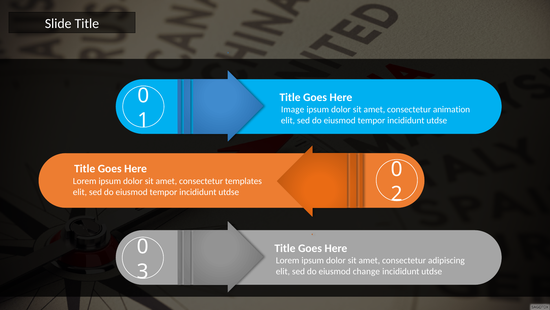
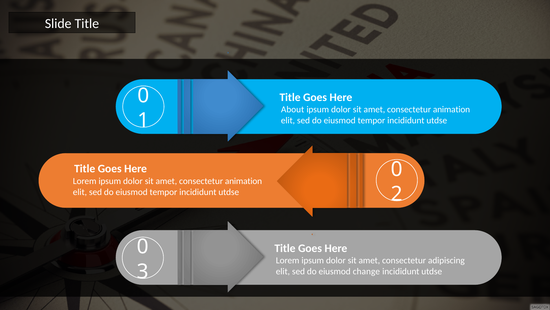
Image: Image -> About
templates at (243, 181): templates -> animation
